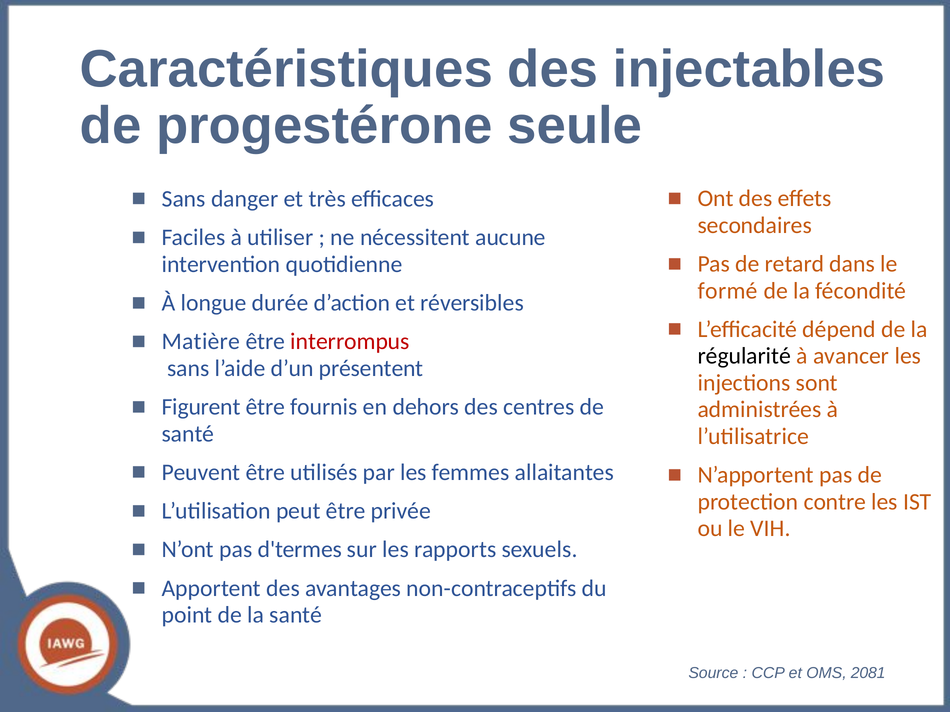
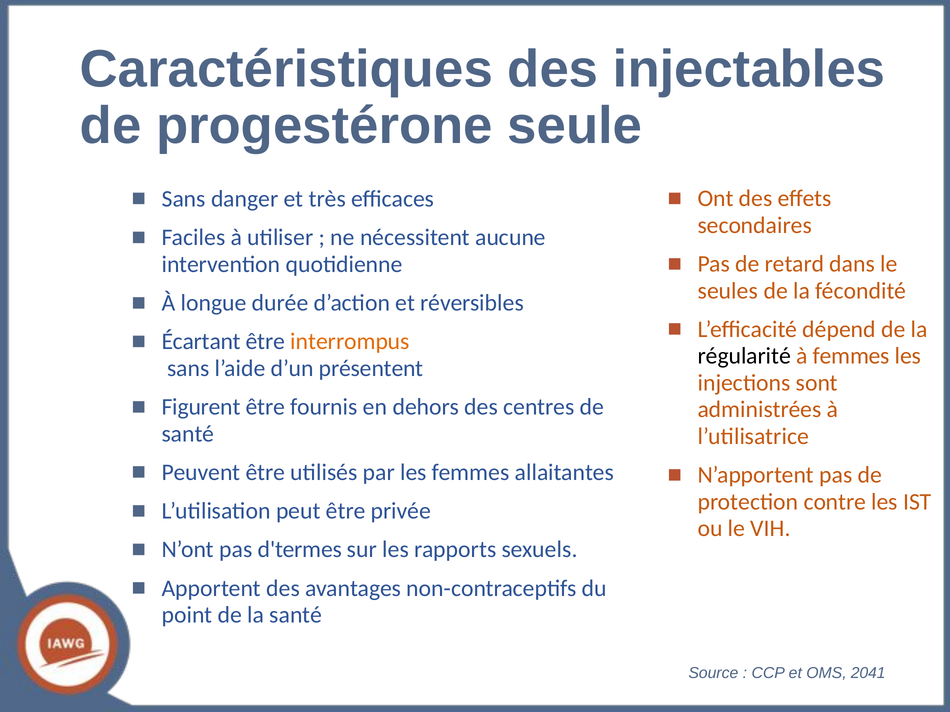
formé: formé -> seules
Matière: Matière -> Écartant
interrompus colour: red -> orange
à avancer: avancer -> femmes
2081: 2081 -> 2041
